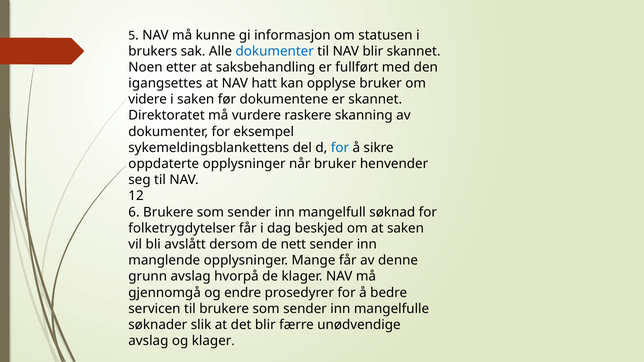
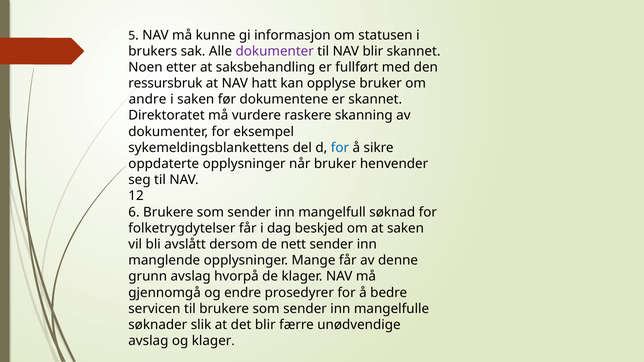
dokumenter at (275, 51) colour: blue -> purple
igangsettes: igangsettes -> ressursbruk
videre: videre -> andre
